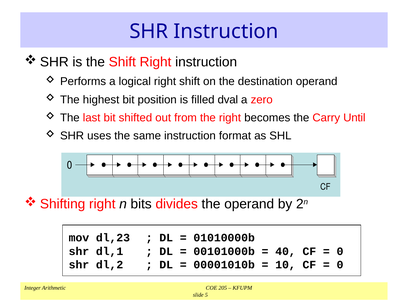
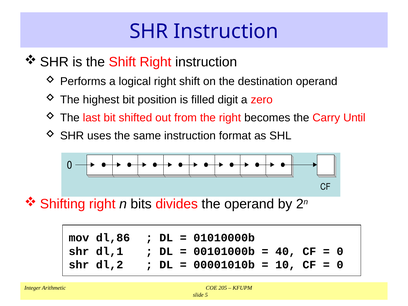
dval: dval -> digit
dl,23: dl,23 -> dl,86
